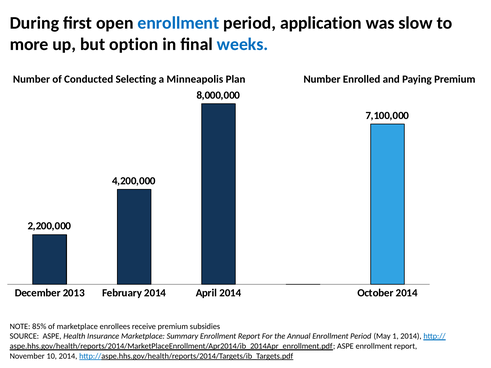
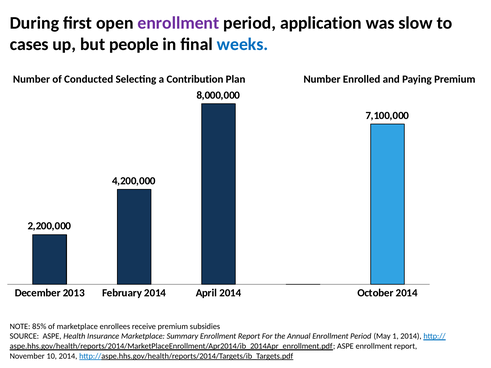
enrollment at (178, 23) colour: blue -> purple
more: more -> cases
option: option -> people
Minneapolis: Minneapolis -> Contribution
